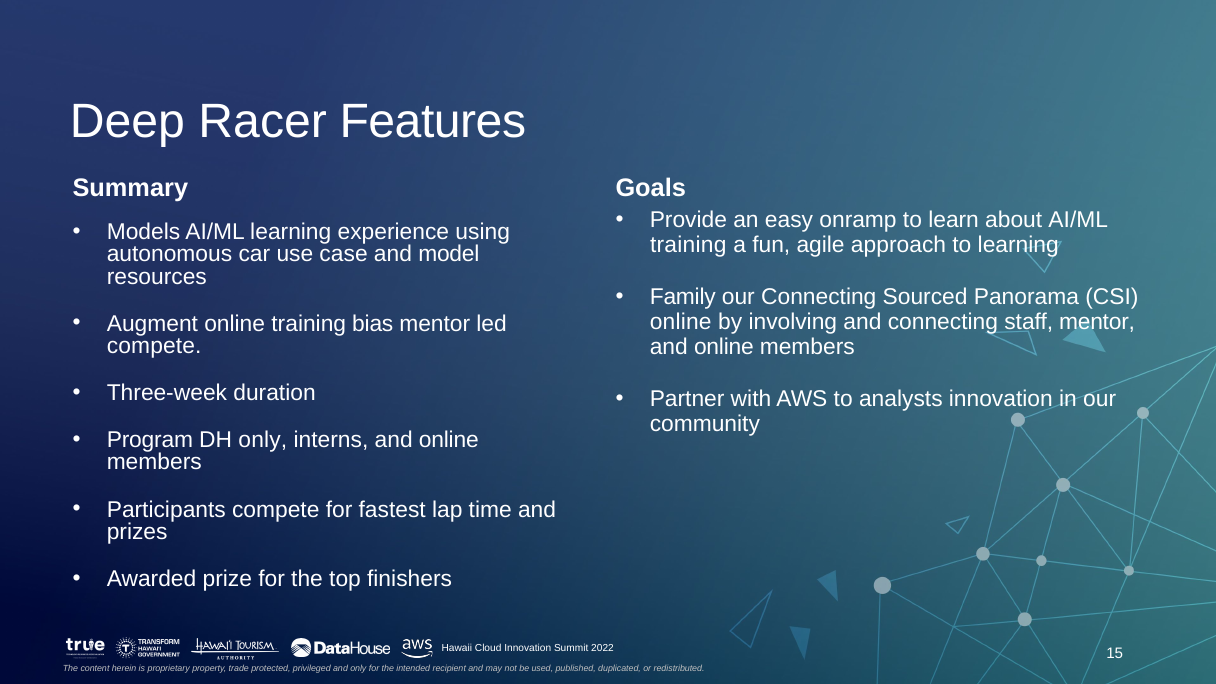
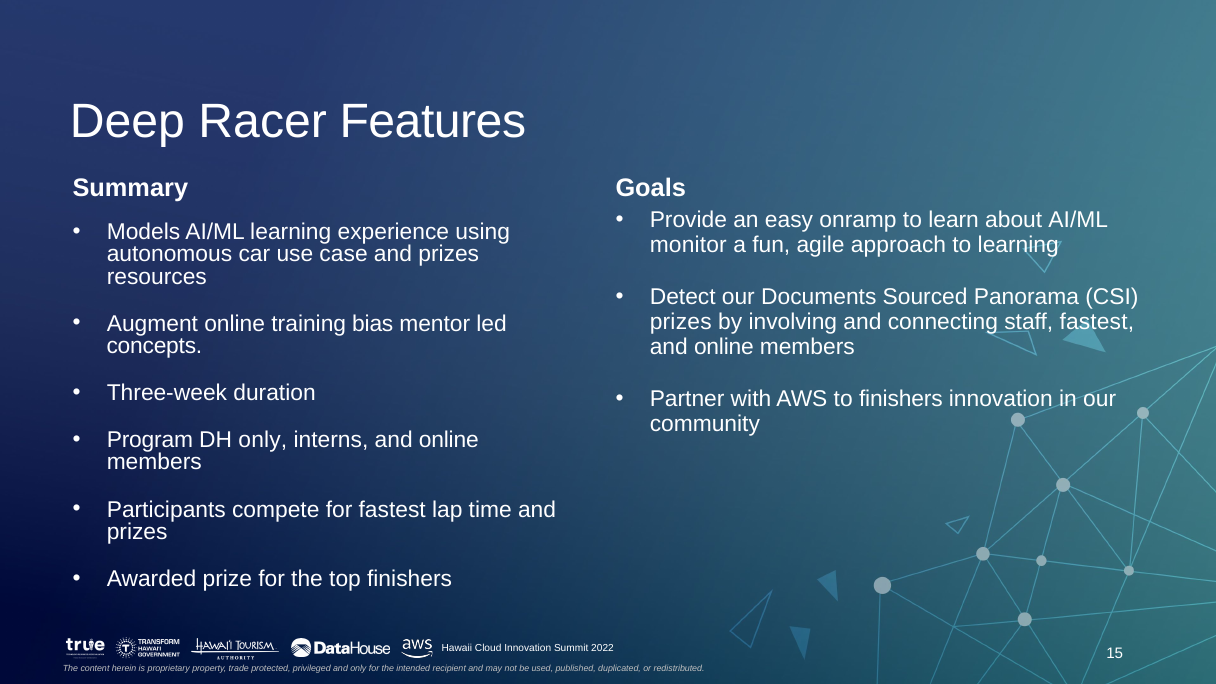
training at (688, 245): training -> monitor
case and model: model -> prizes
Family: Family -> Detect
our Connecting: Connecting -> Documents
online at (681, 322): online -> prizes
staff mentor: mentor -> fastest
compete at (154, 346): compete -> concepts
to analysts: analysts -> finishers
